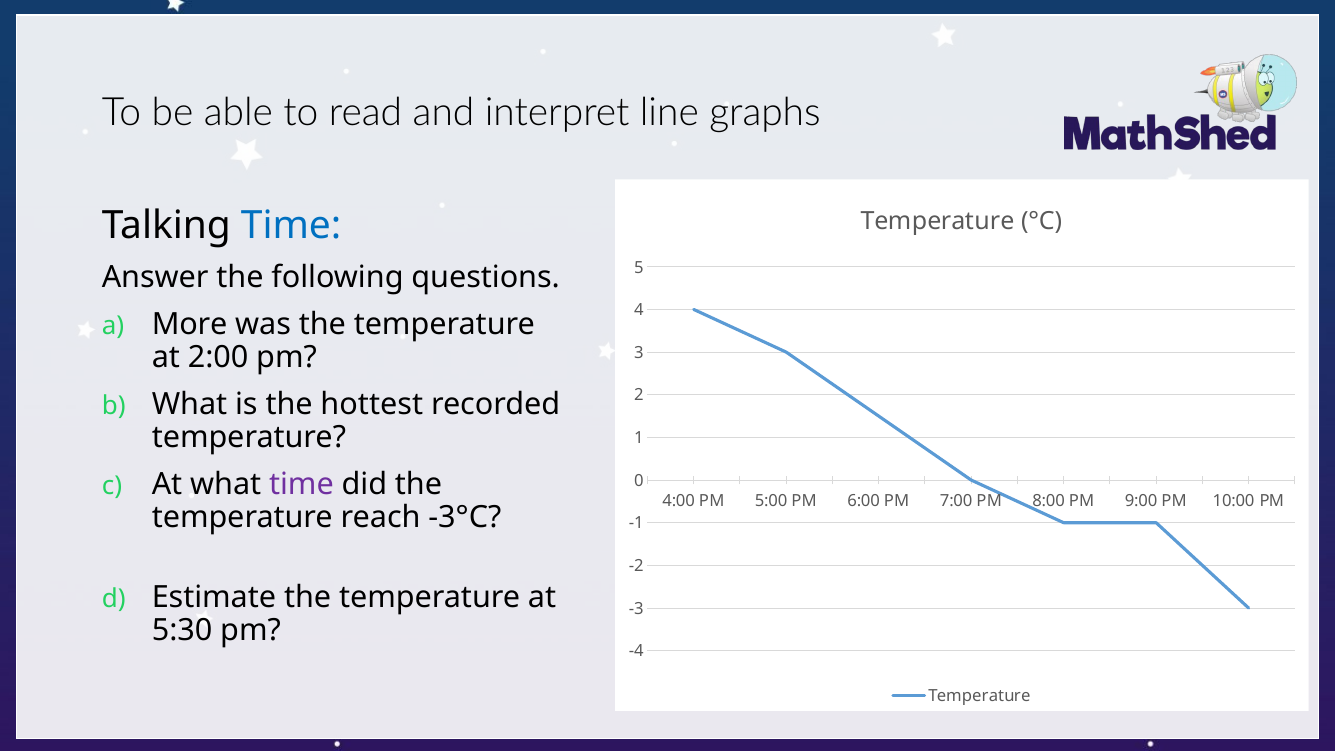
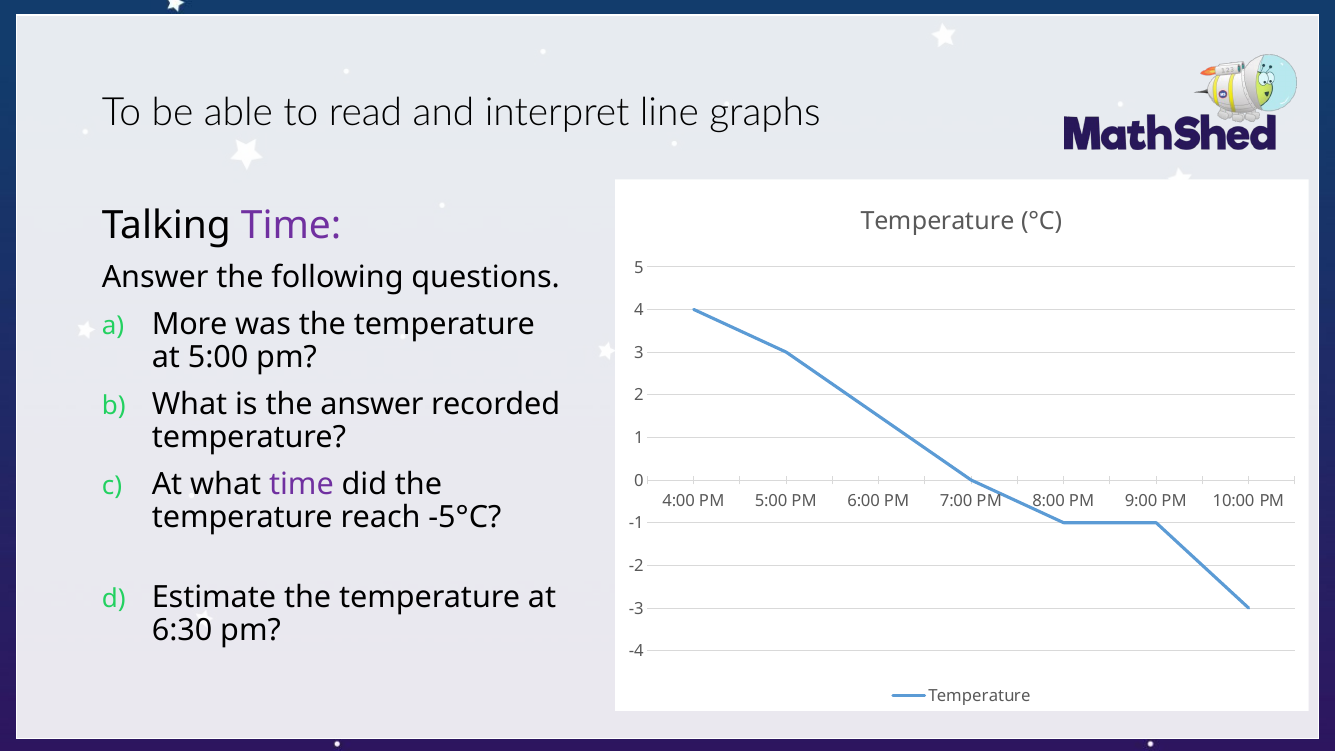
Time at (291, 226) colour: blue -> purple
at 2:00: 2:00 -> 5:00
the hottest: hottest -> answer
-3°C: -3°C -> -5°C
5:30: 5:30 -> 6:30
